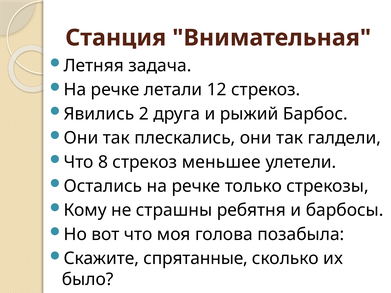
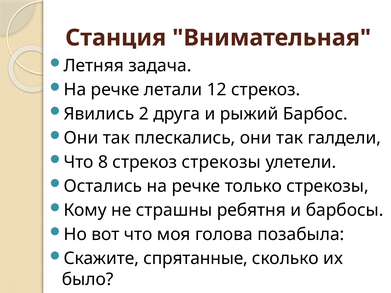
стрекоз меньшее: меньшее -> стрекозы
